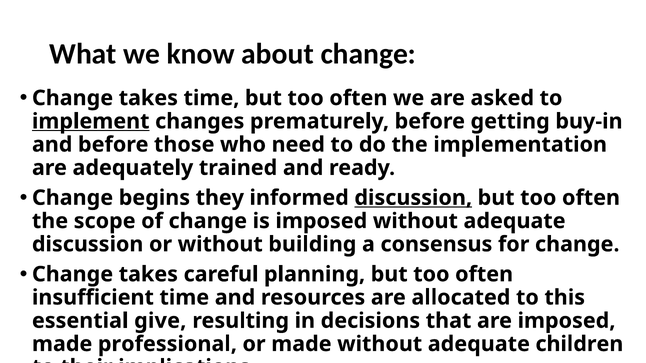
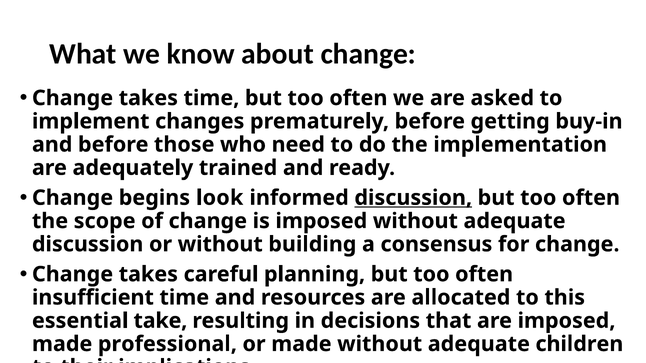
implement underline: present -> none
they: they -> look
give: give -> take
